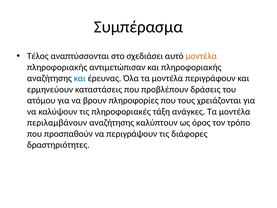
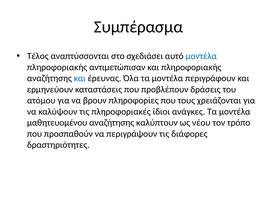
μοντέλα at (201, 56) colour: orange -> blue
τάξη: τάξη -> ίδιοι
περιλαμβάνουν: περιλαμβάνουν -> μαθητευομένου
όρος: όρος -> νέου
